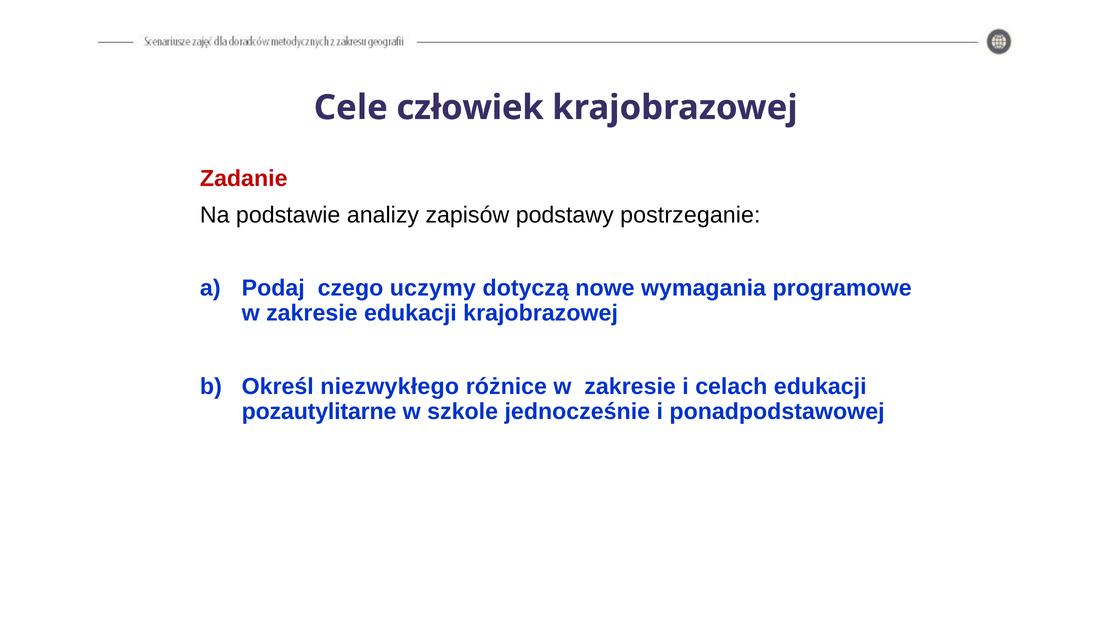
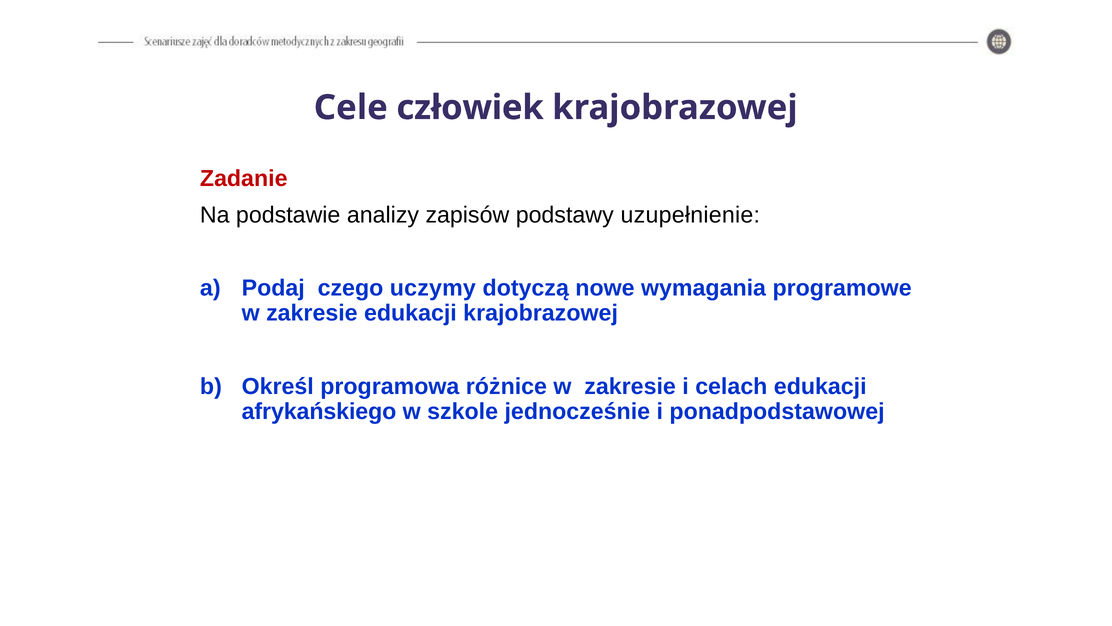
postrzeganie: postrzeganie -> uzupełnienie
niezwykłego: niezwykłego -> programowa
pozautylitarne: pozautylitarne -> afrykańskiego
